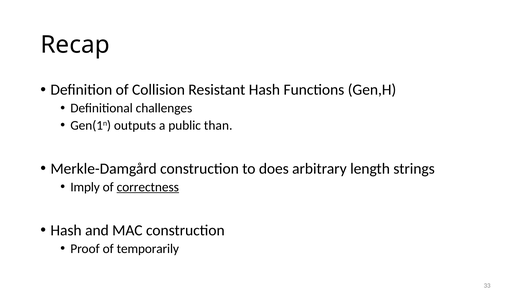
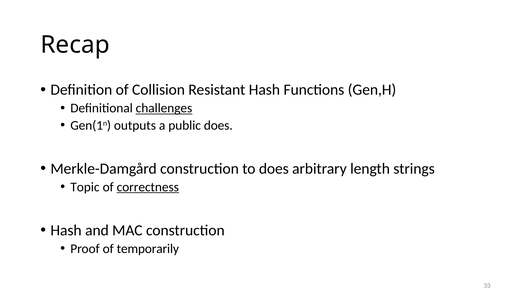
challenges underline: none -> present
public than: than -> does
Imply: Imply -> Topic
